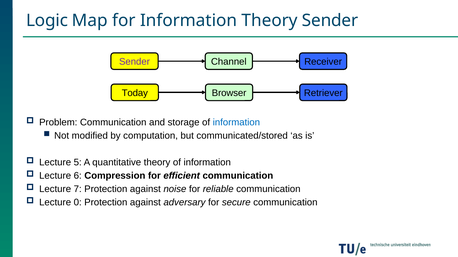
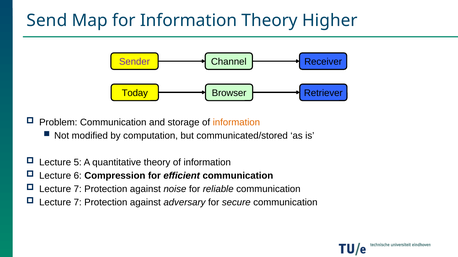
Logic: Logic -> Send
Theory Sender: Sender -> Higher
information at (236, 123) colour: blue -> orange
0 at (78, 203): 0 -> 7
